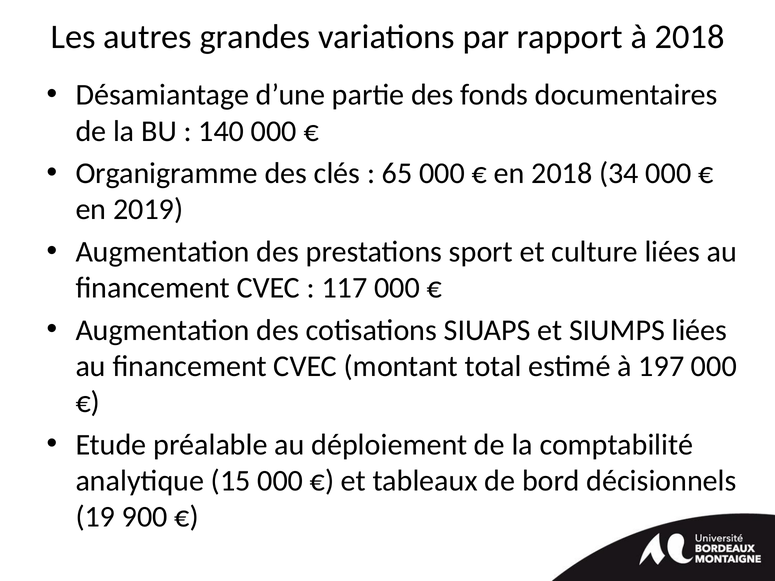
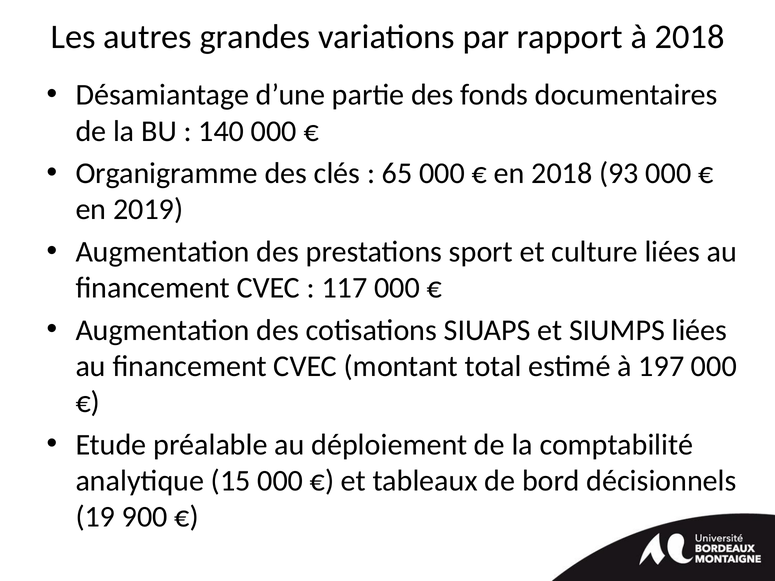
34: 34 -> 93
